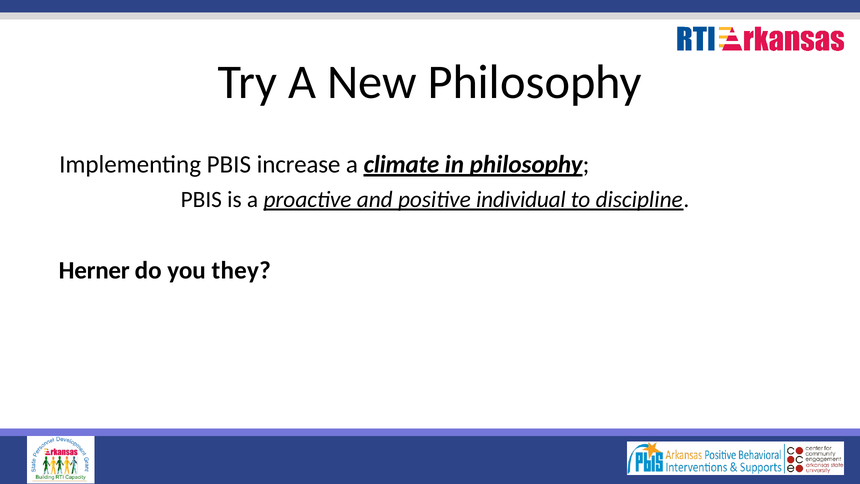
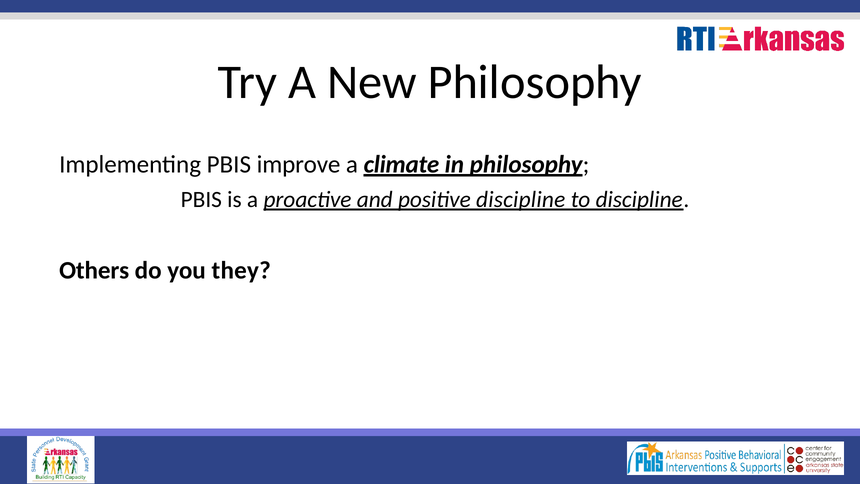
increase: increase -> improve
positive individual: individual -> discipline
Herner: Herner -> Others
